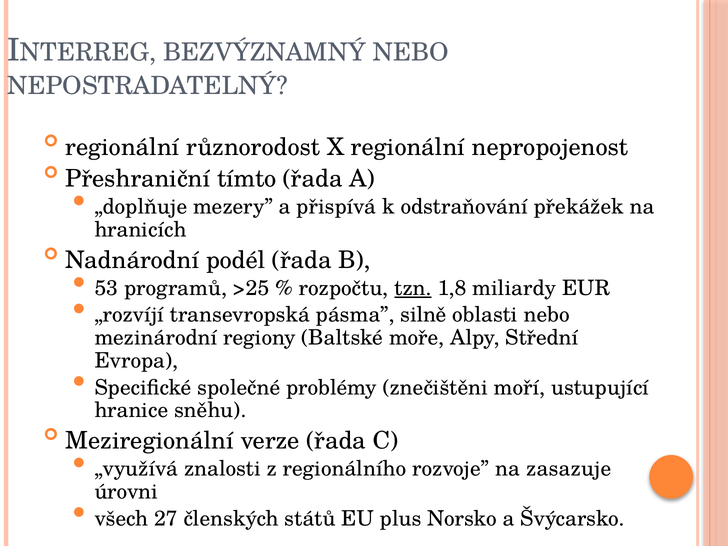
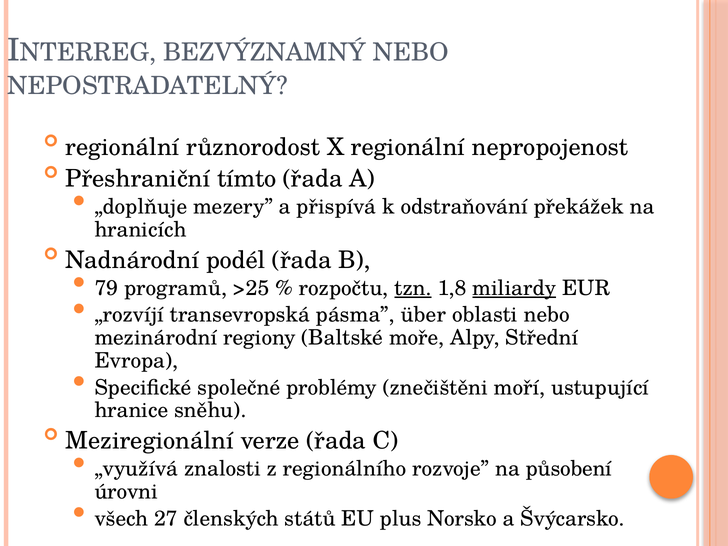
53: 53 -> 79
miliardy underline: none -> present
silně: silně -> über
zasazuje: zasazuje -> působení
